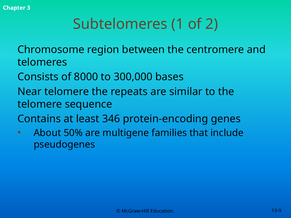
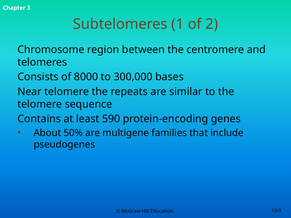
346: 346 -> 590
